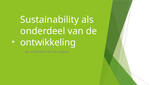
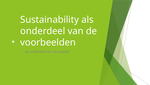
ontwikkeling: ontwikkeling -> voorbeelden
